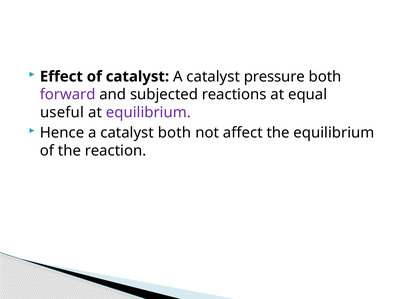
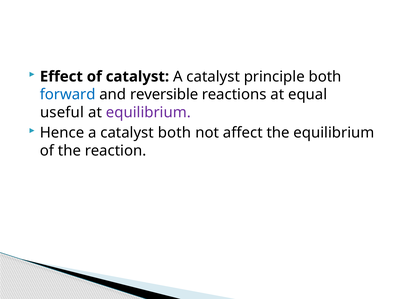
pressure: pressure -> principle
forward colour: purple -> blue
subjected: subjected -> reversible
